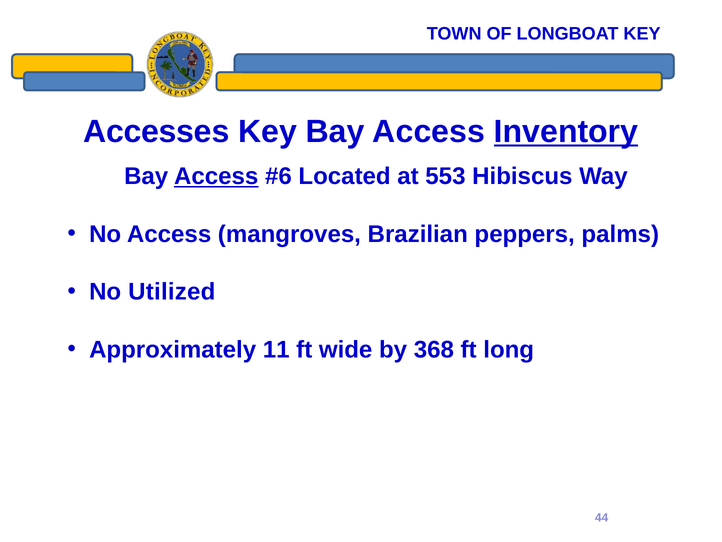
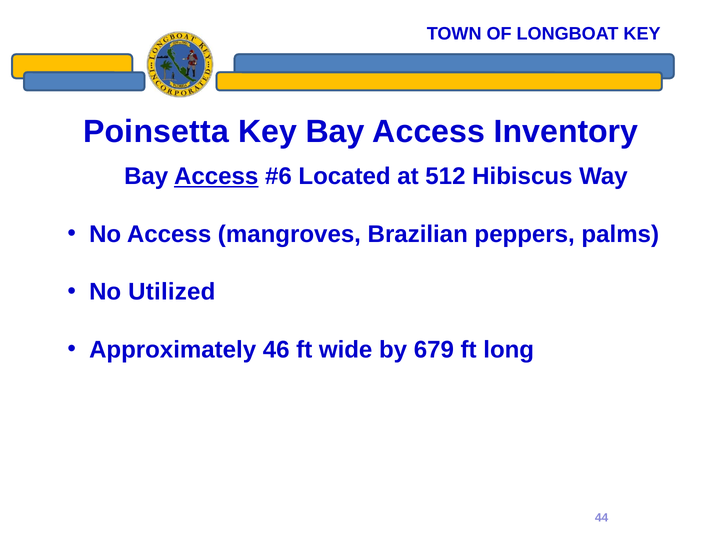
Accesses: Accesses -> Poinsetta
Inventory underline: present -> none
553: 553 -> 512
11: 11 -> 46
368: 368 -> 679
